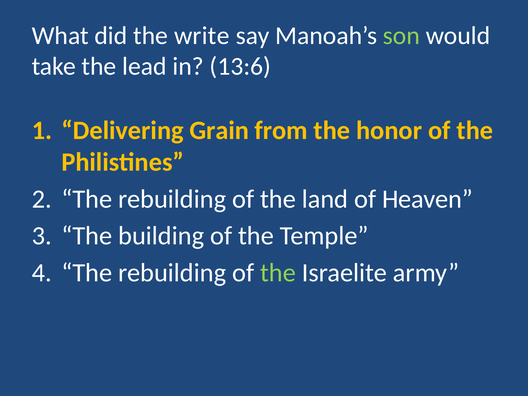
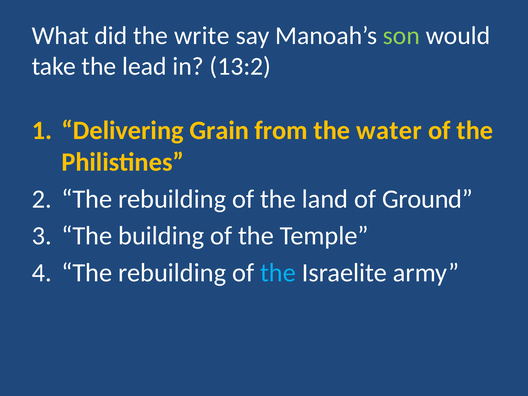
13:6: 13:6 -> 13:2
honor: honor -> water
Heaven: Heaven -> Ground
the at (278, 273) colour: light green -> light blue
